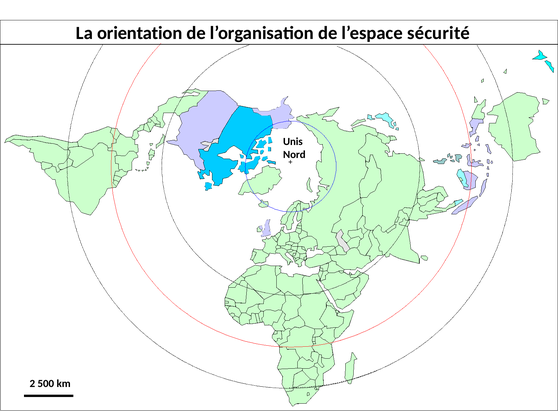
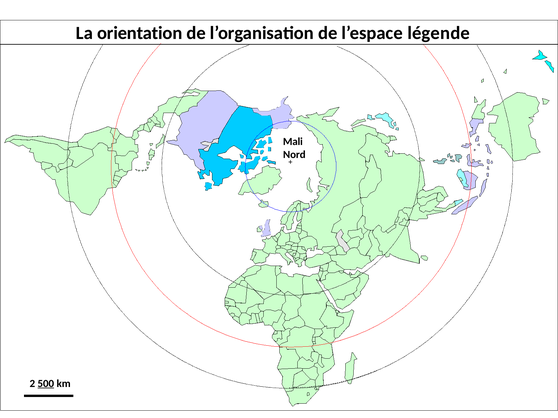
sécurité: sécurité -> légende
Unis: Unis -> Mali
500 underline: none -> present
